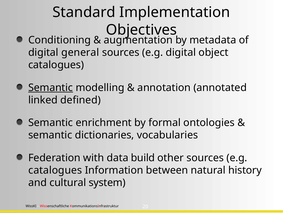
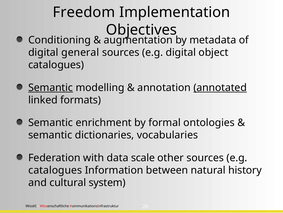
Standard: Standard -> Freedom
annotated underline: none -> present
defined: defined -> formats
build: build -> scale
